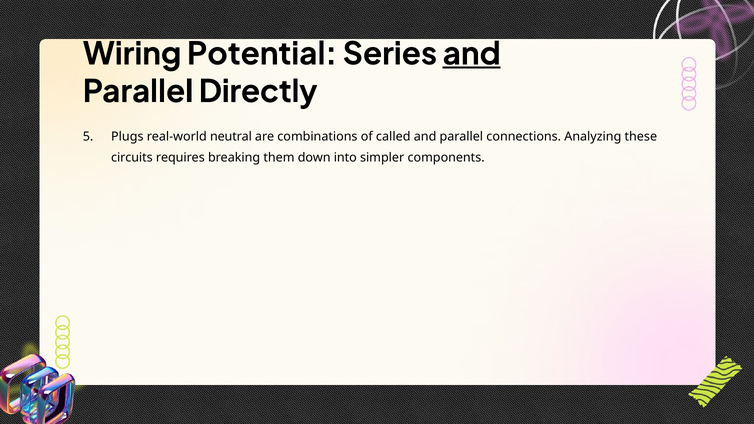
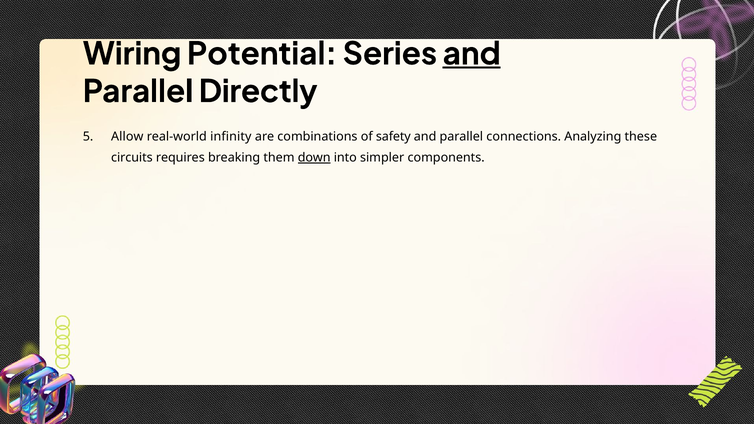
Plugs: Plugs -> Allow
neutral: neutral -> infinity
called: called -> safety
down underline: none -> present
